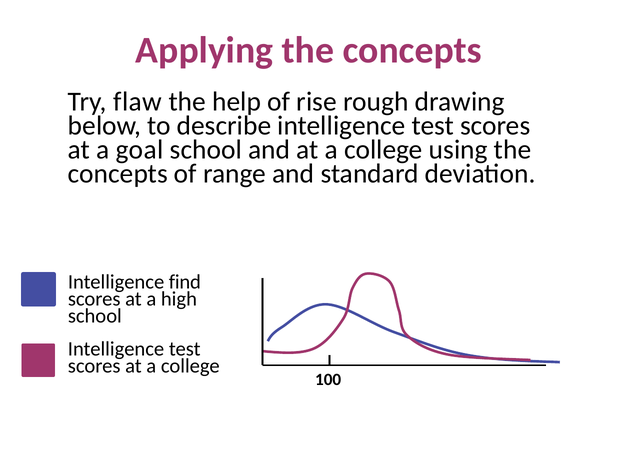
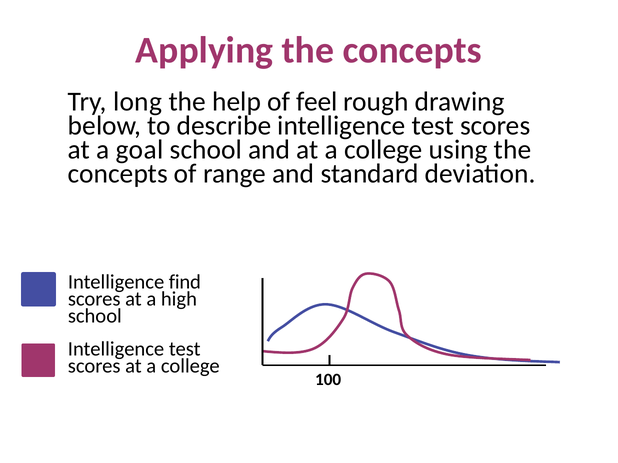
flaw: flaw -> long
rise: rise -> feel
